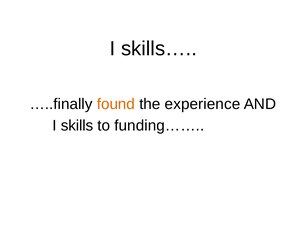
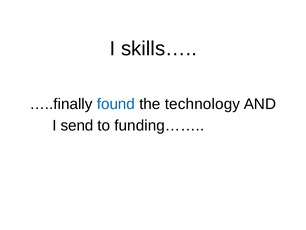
found colour: orange -> blue
experience: experience -> technology
skills: skills -> send
